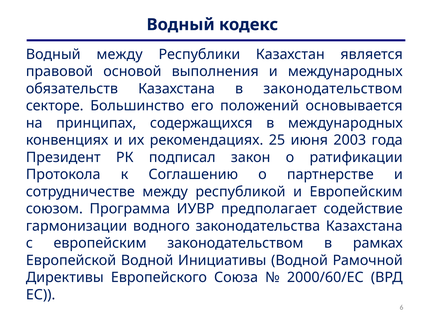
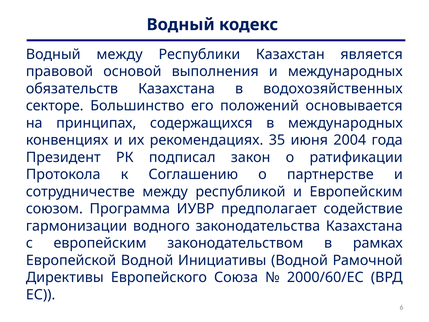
в законодательством: законодательством -> водохозяйственных
25: 25 -> 35
2003: 2003 -> 2004
